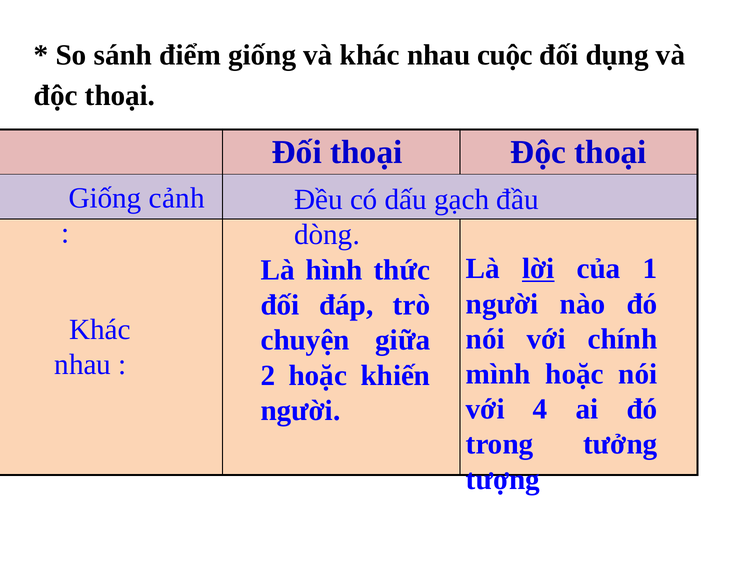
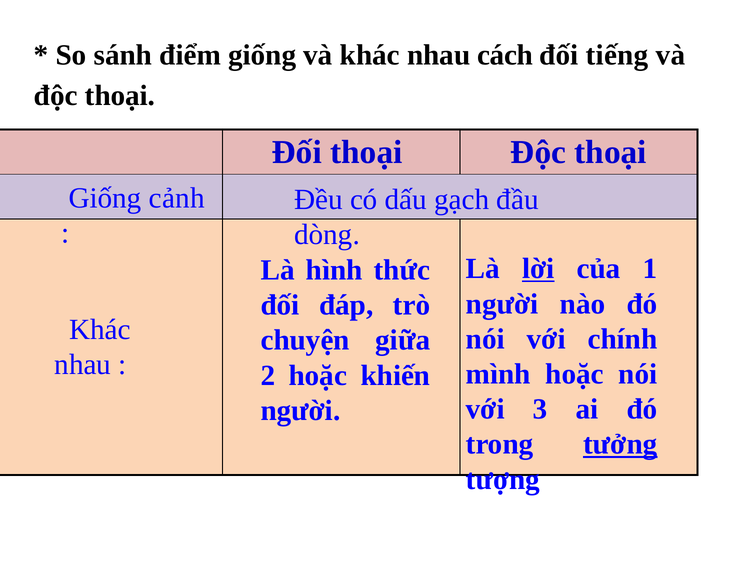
cuộc: cuộc -> cách
dụng: dụng -> tiếng
4: 4 -> 3
tưởng underline: none -> present
